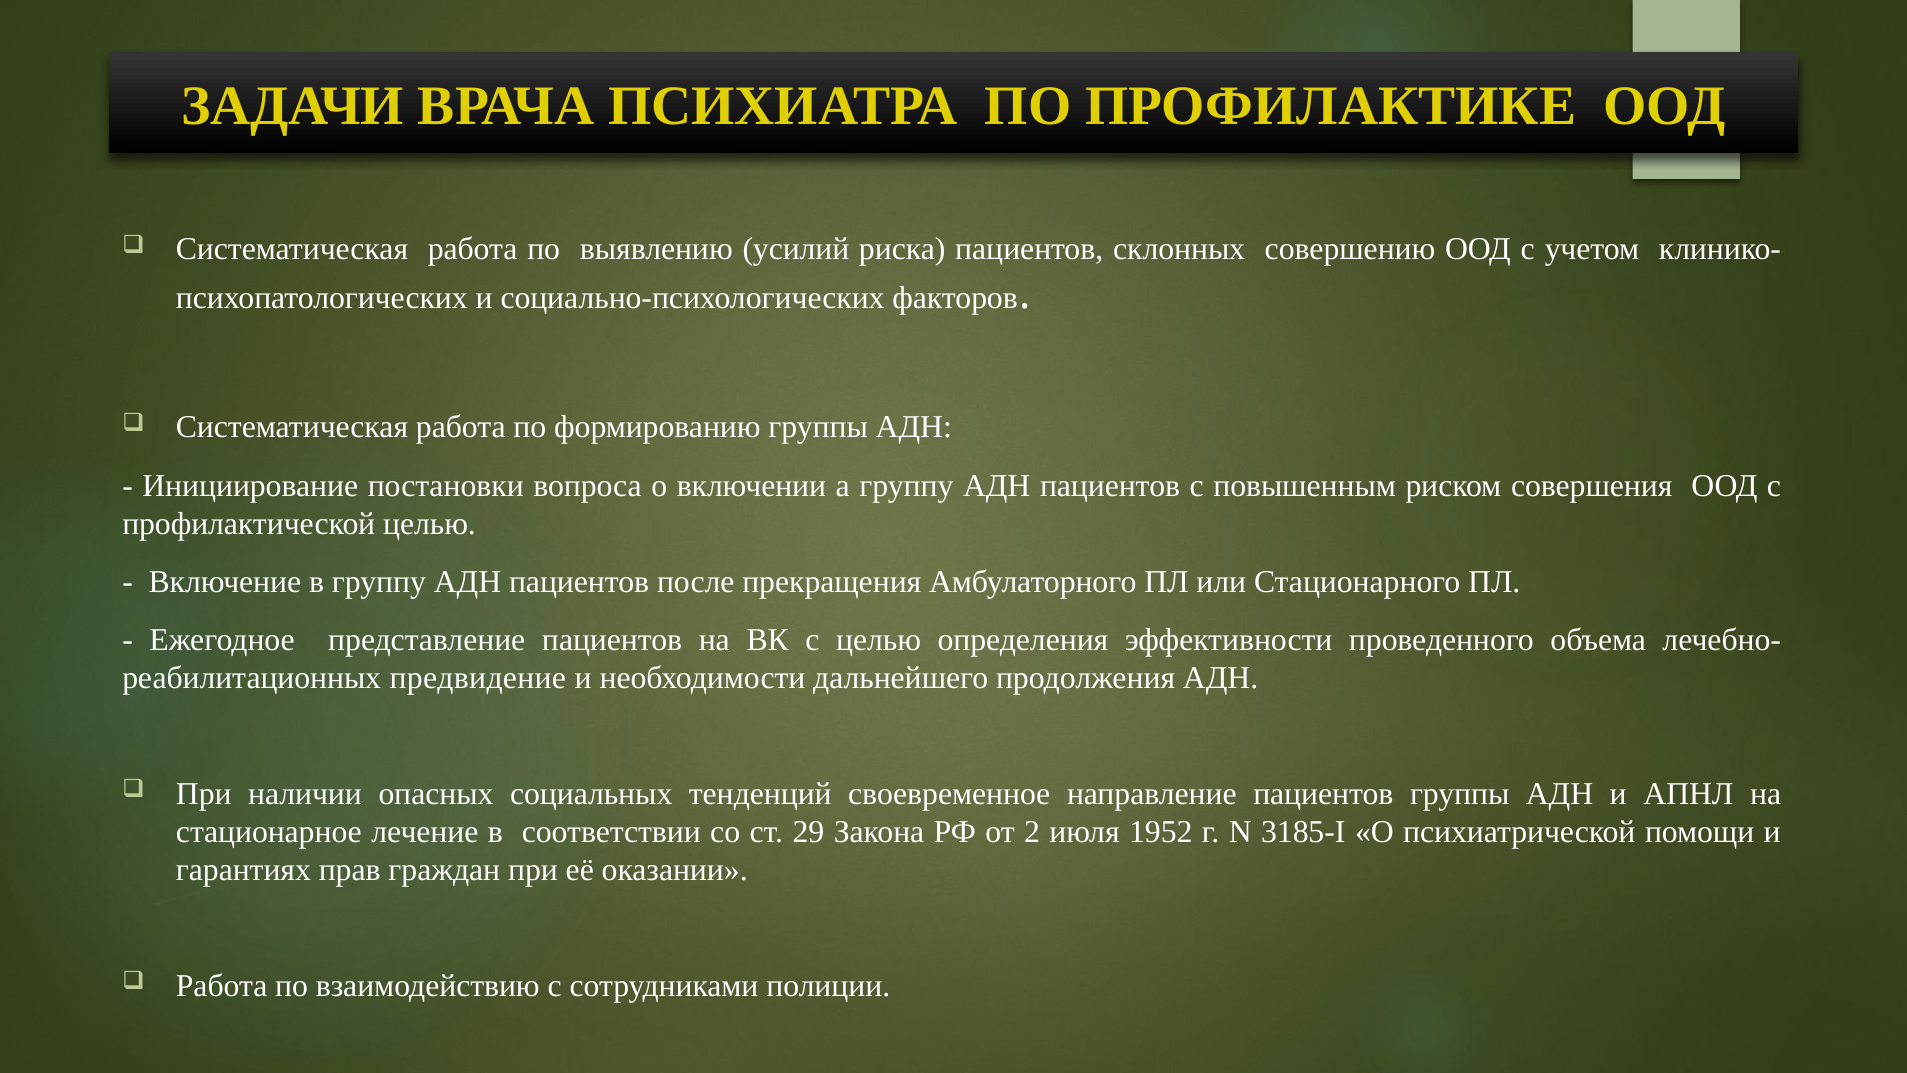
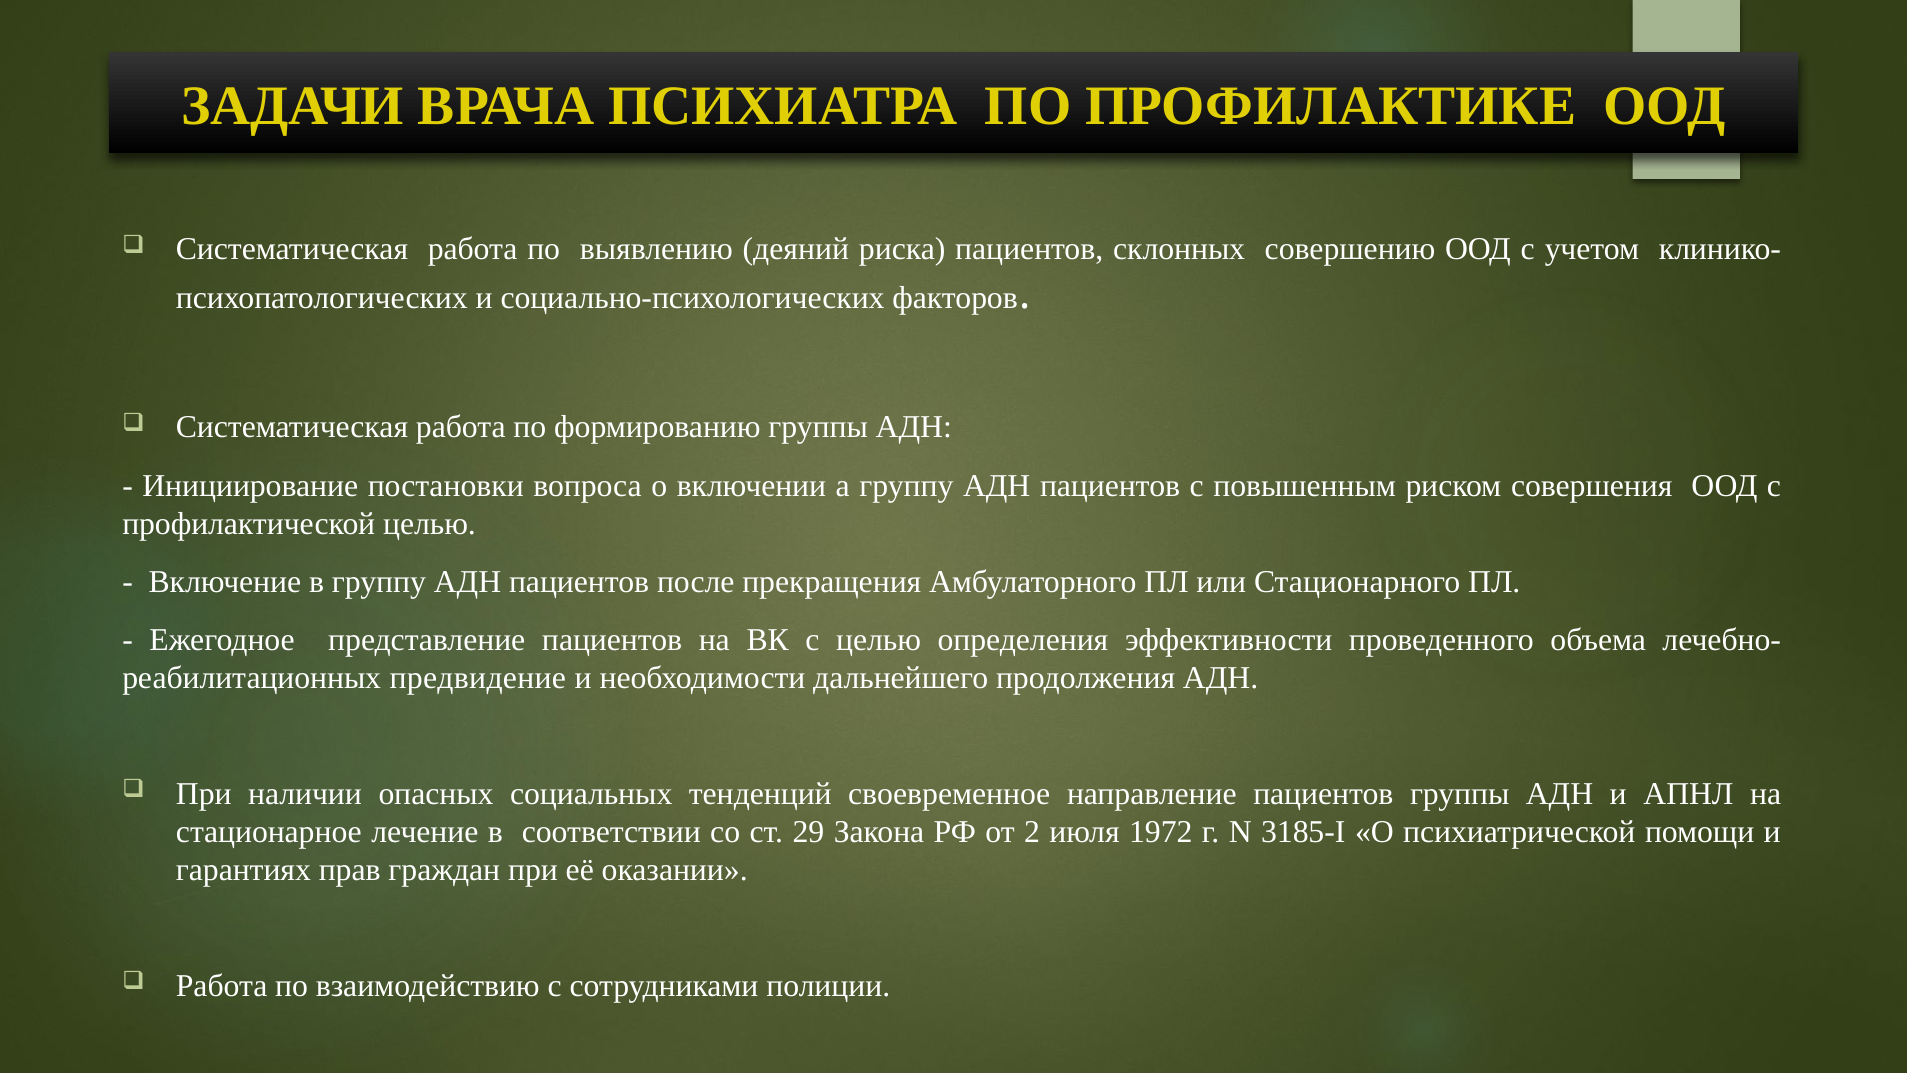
усилий: усилий -> деяний
1952: 1952 -> 1972
